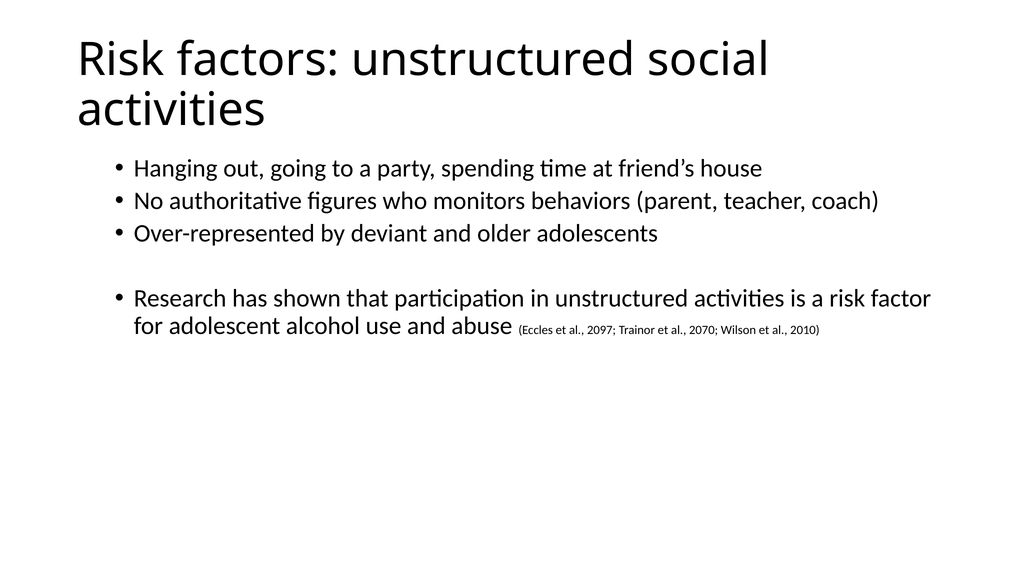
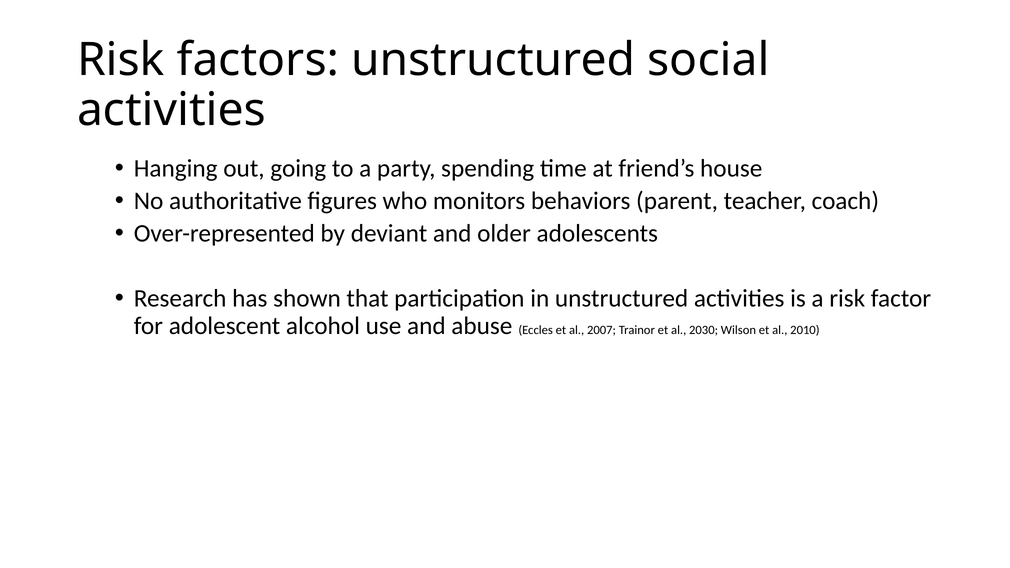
2097: 2097 -> 2007
2070: 2070 -> 2030
